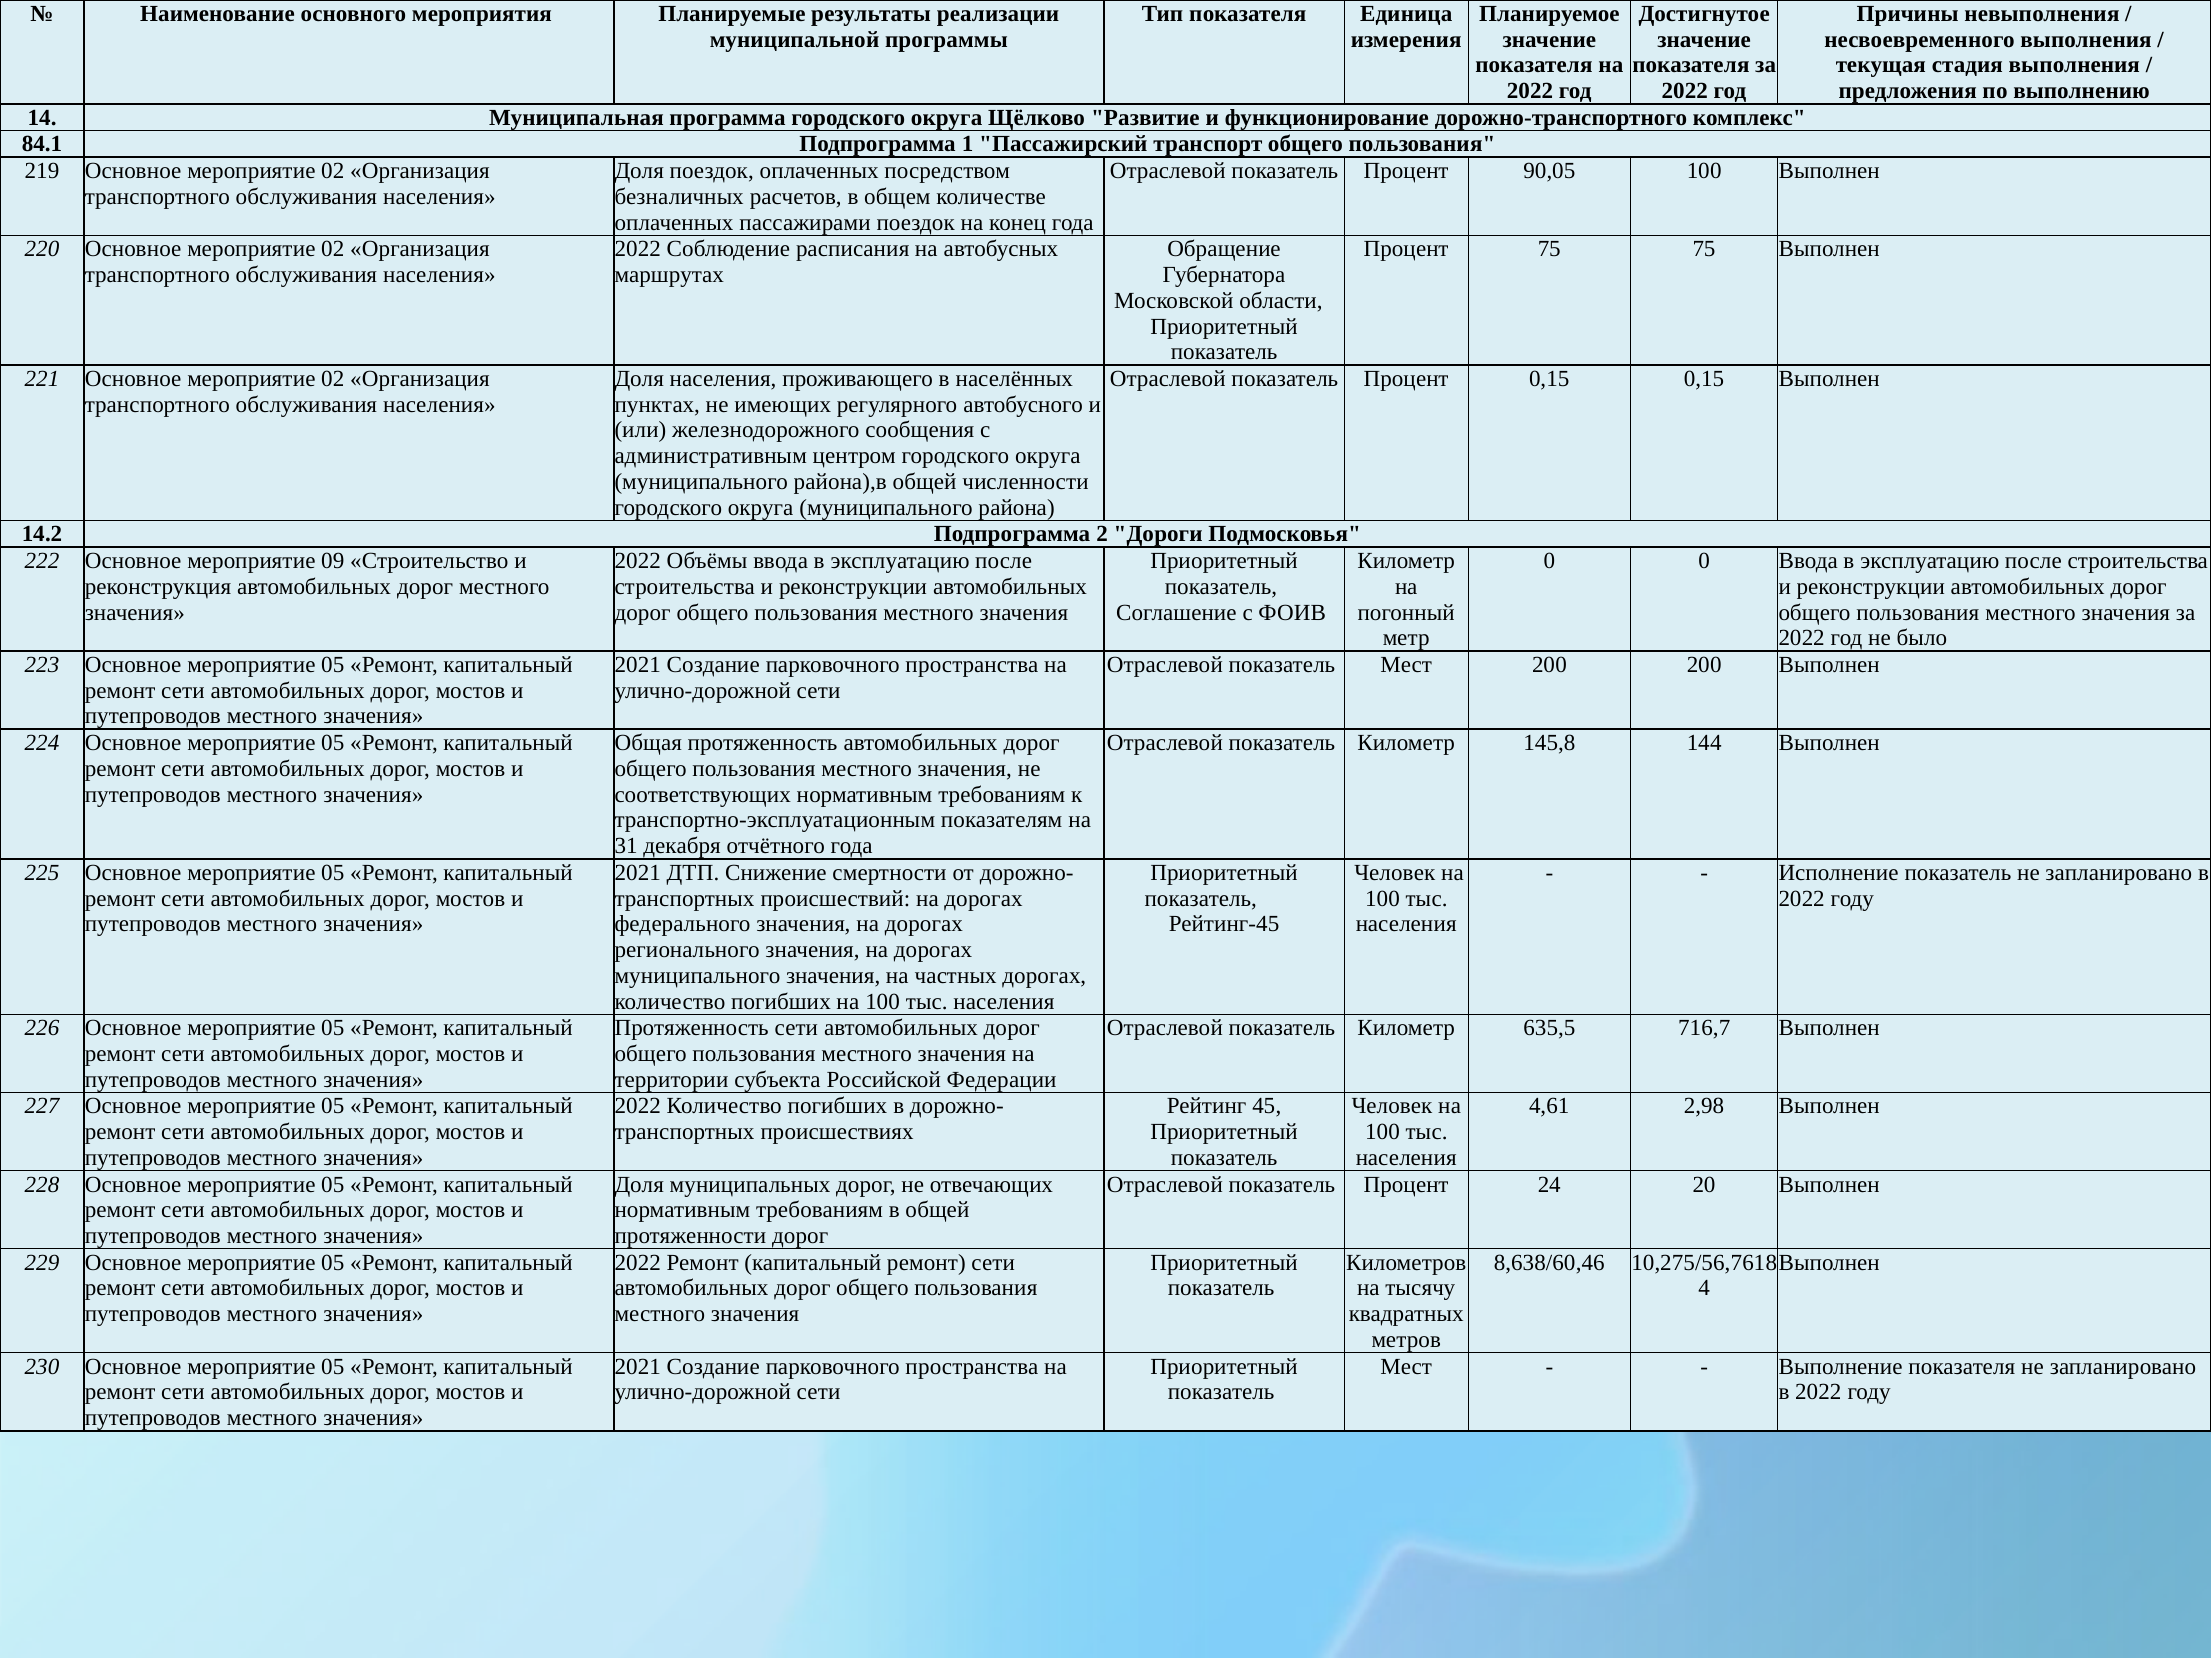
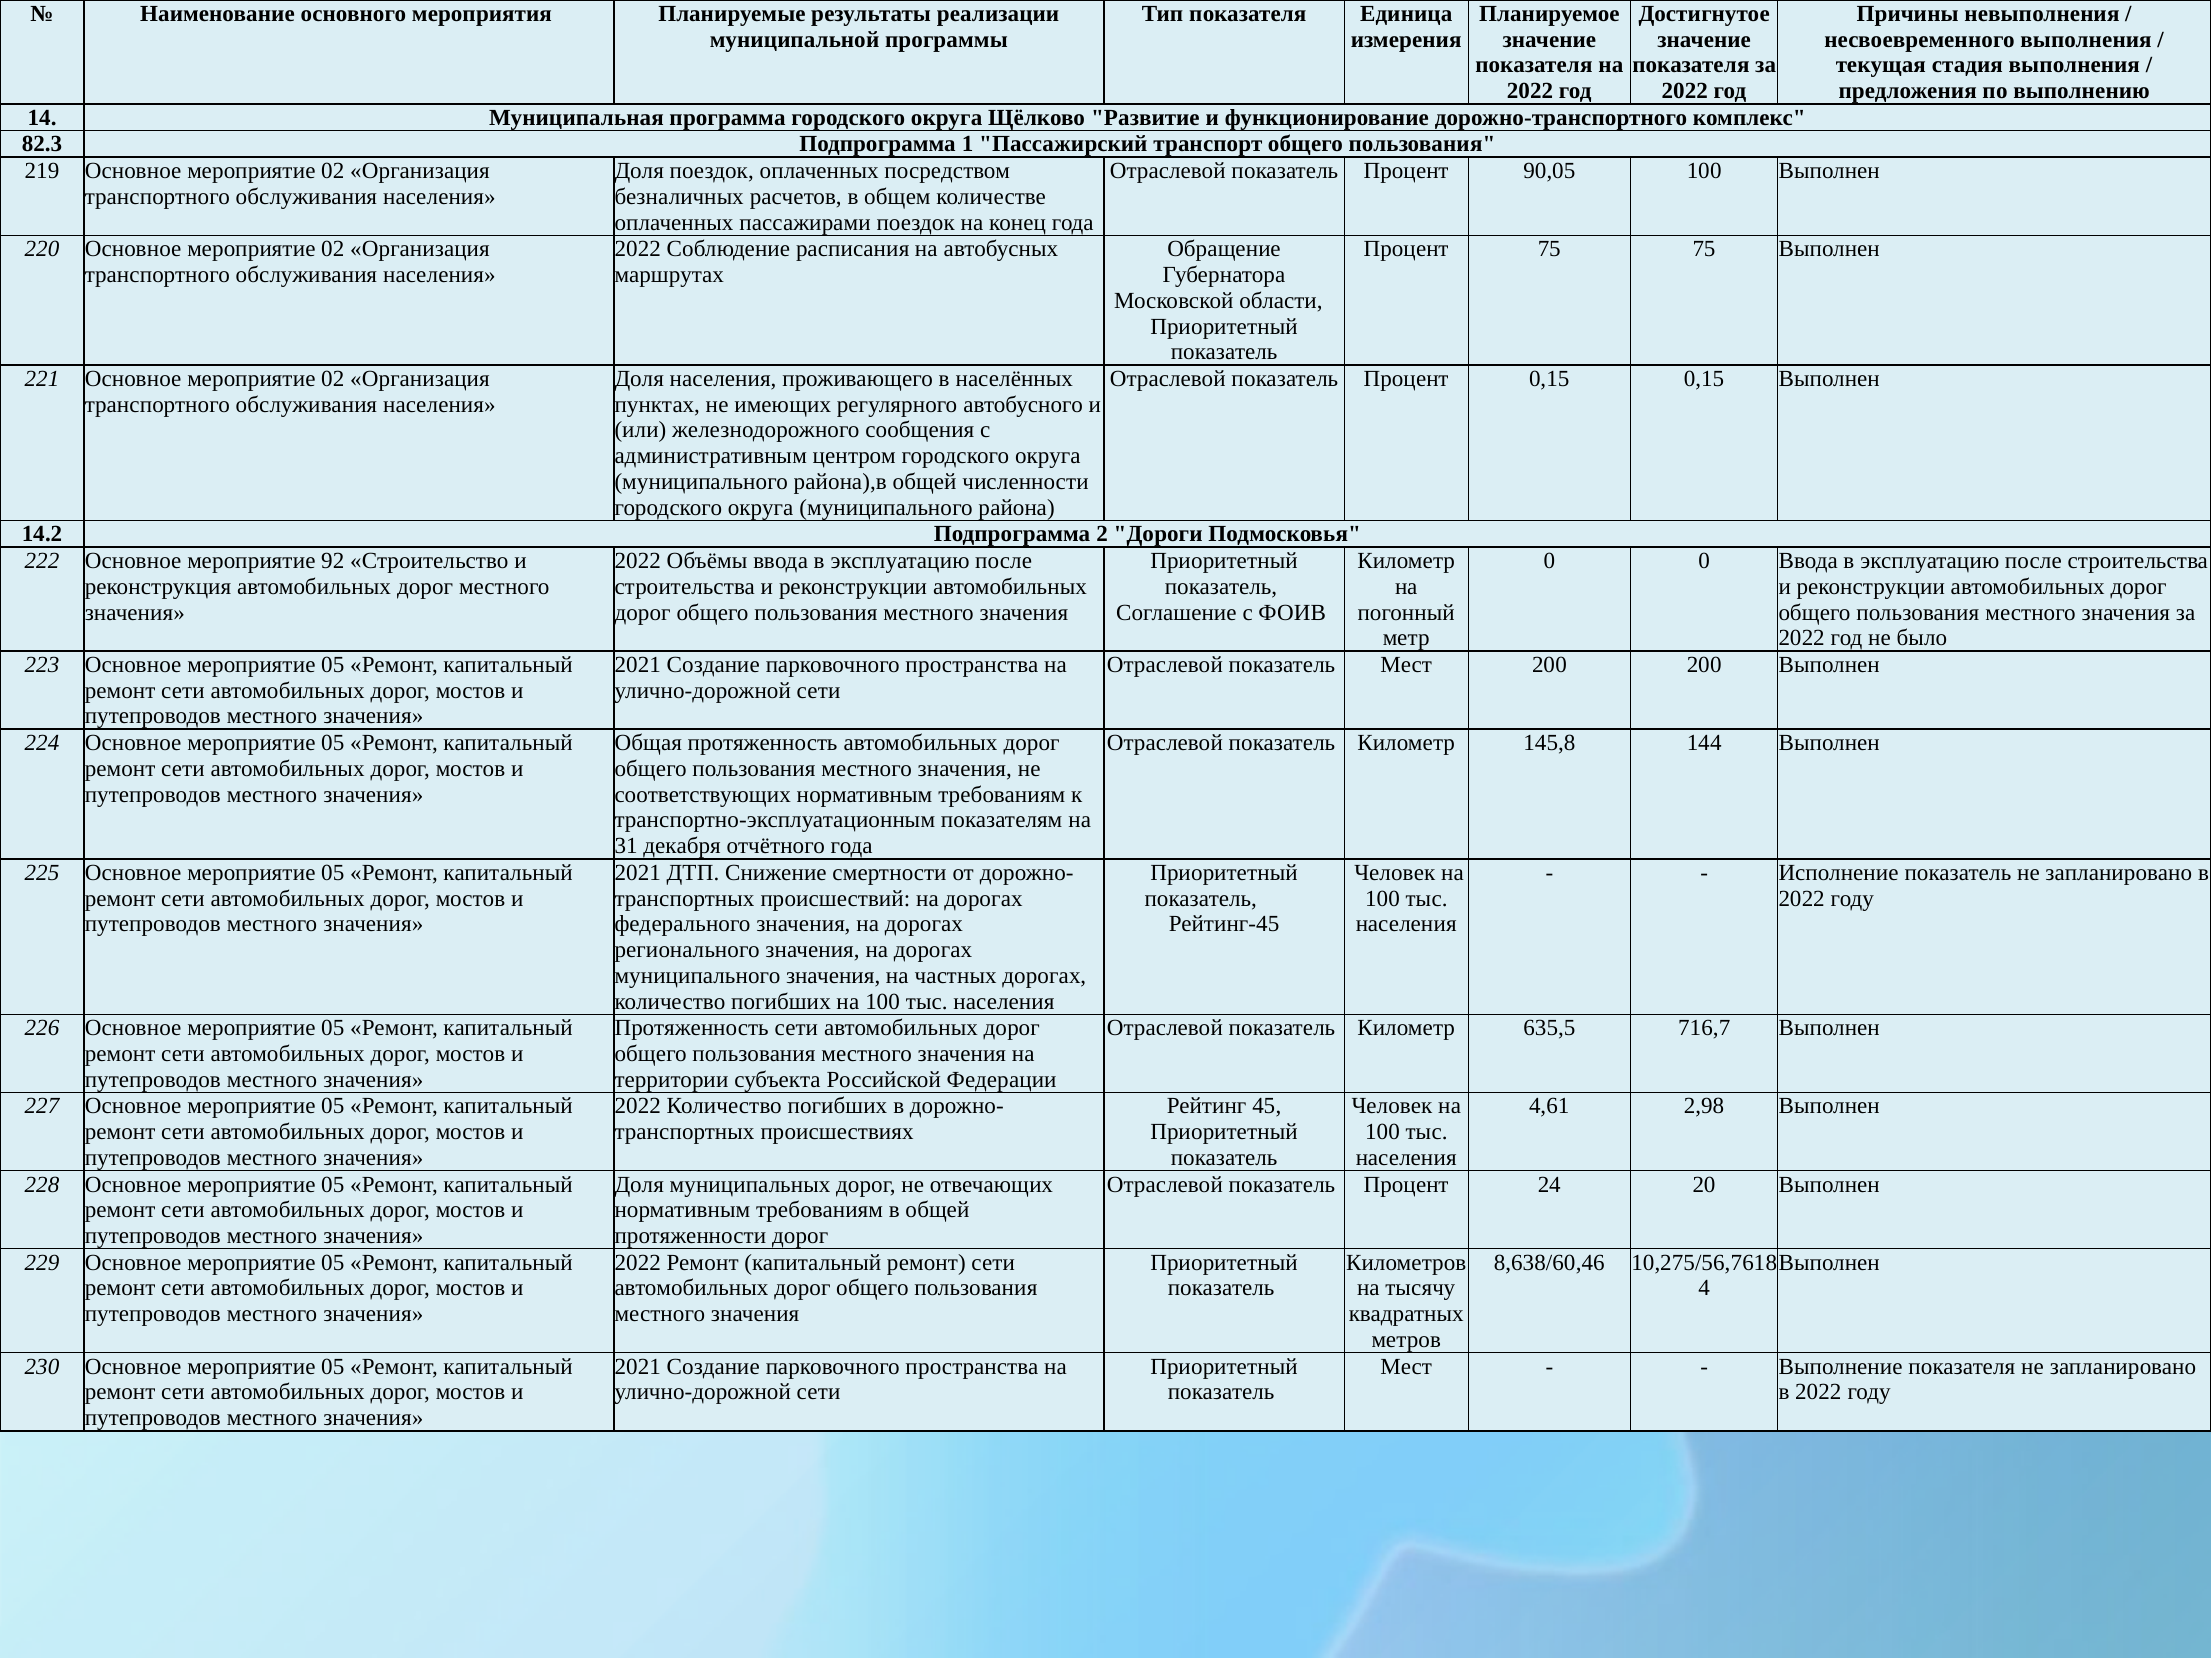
84.1: 84.1 -> 82.3
09: 09 -> 92
